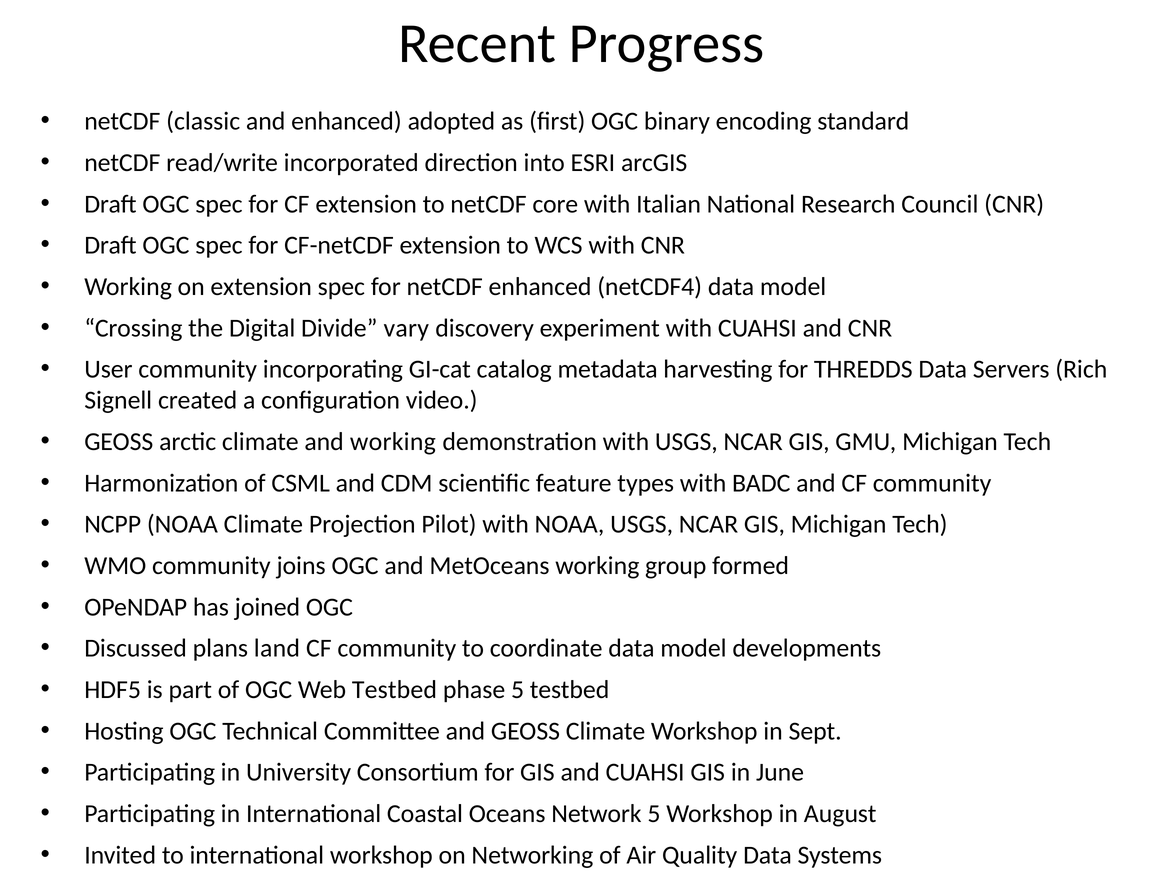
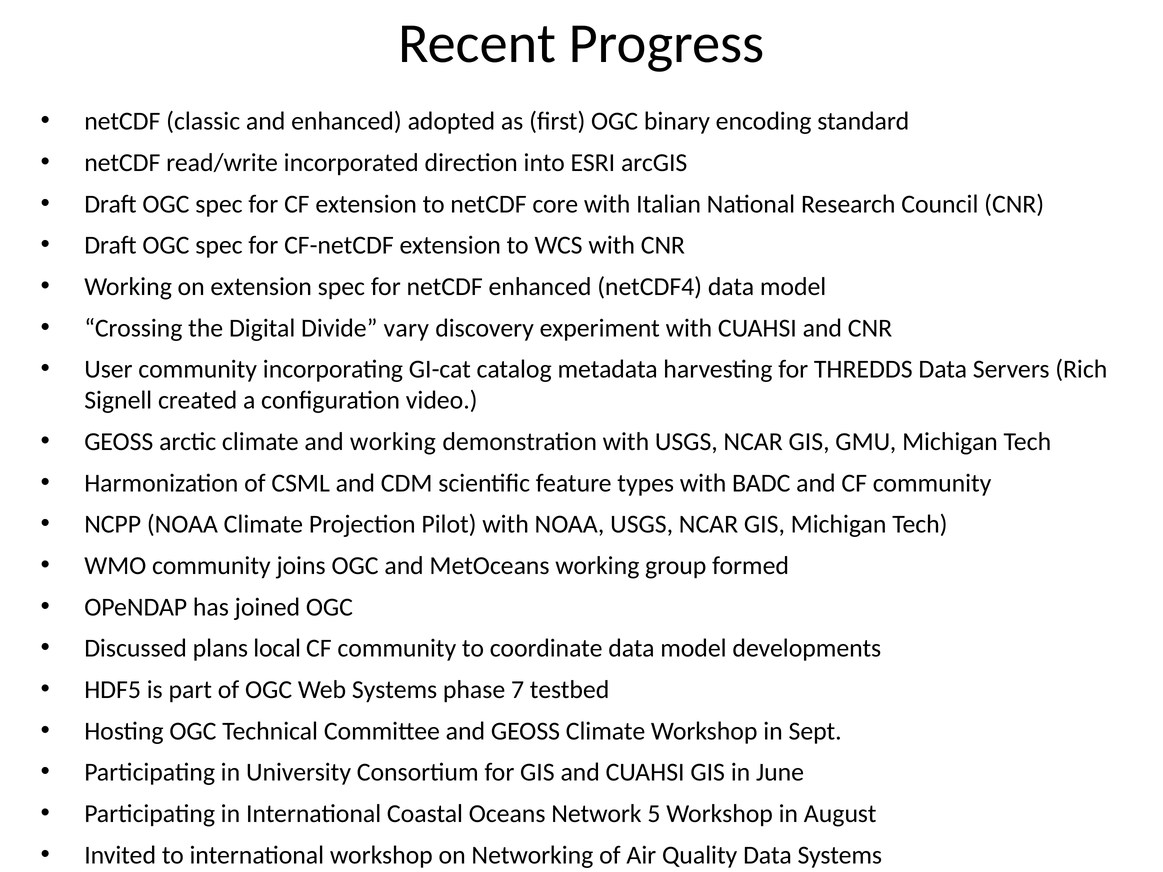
land: land -> local
Web Testbed: Testbed -> Systems
phase 5: 5 -> 7
